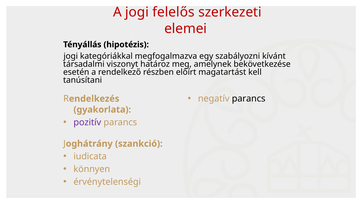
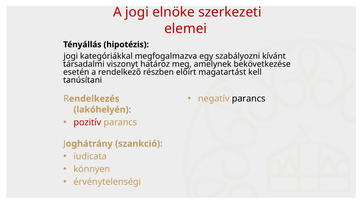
felelős: felelős -> elnöke
gyakorlata: gyakorlata -> lakóhelyén
pozitív colour: purple -> red
